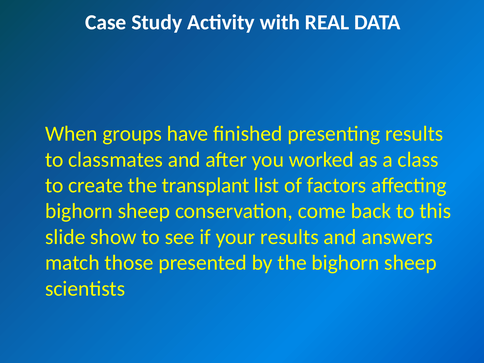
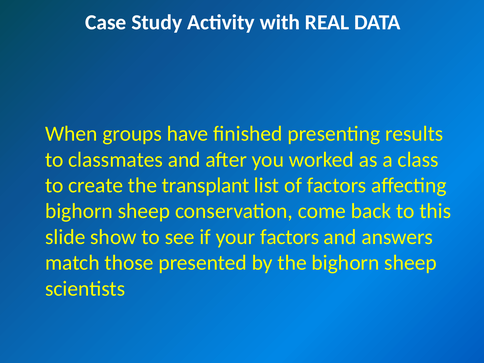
your results: results -> factors
